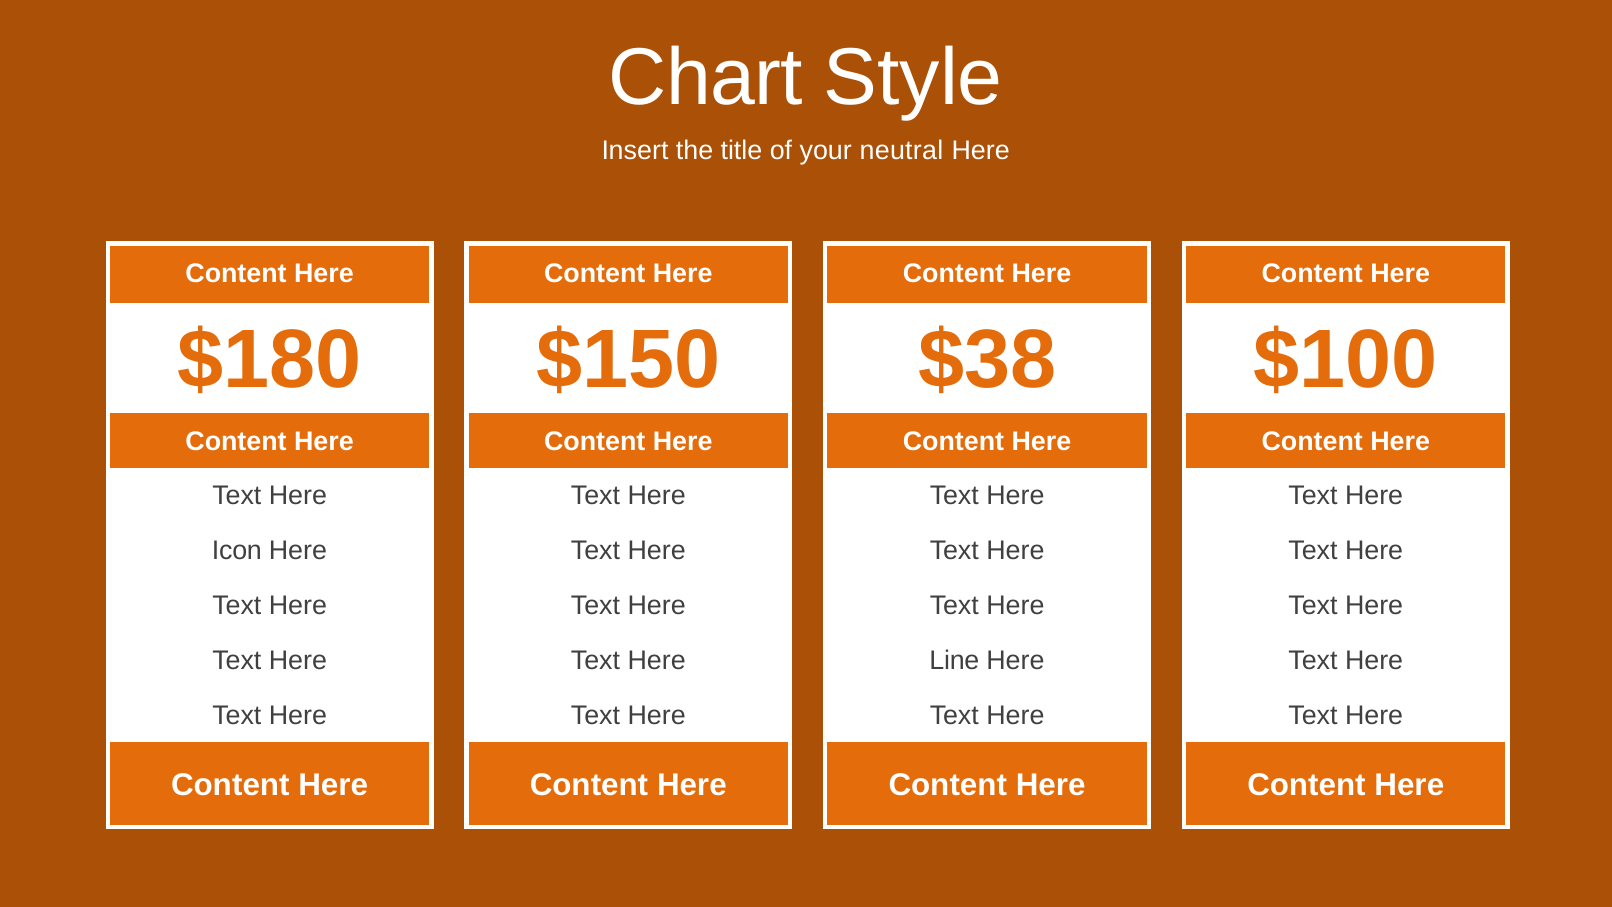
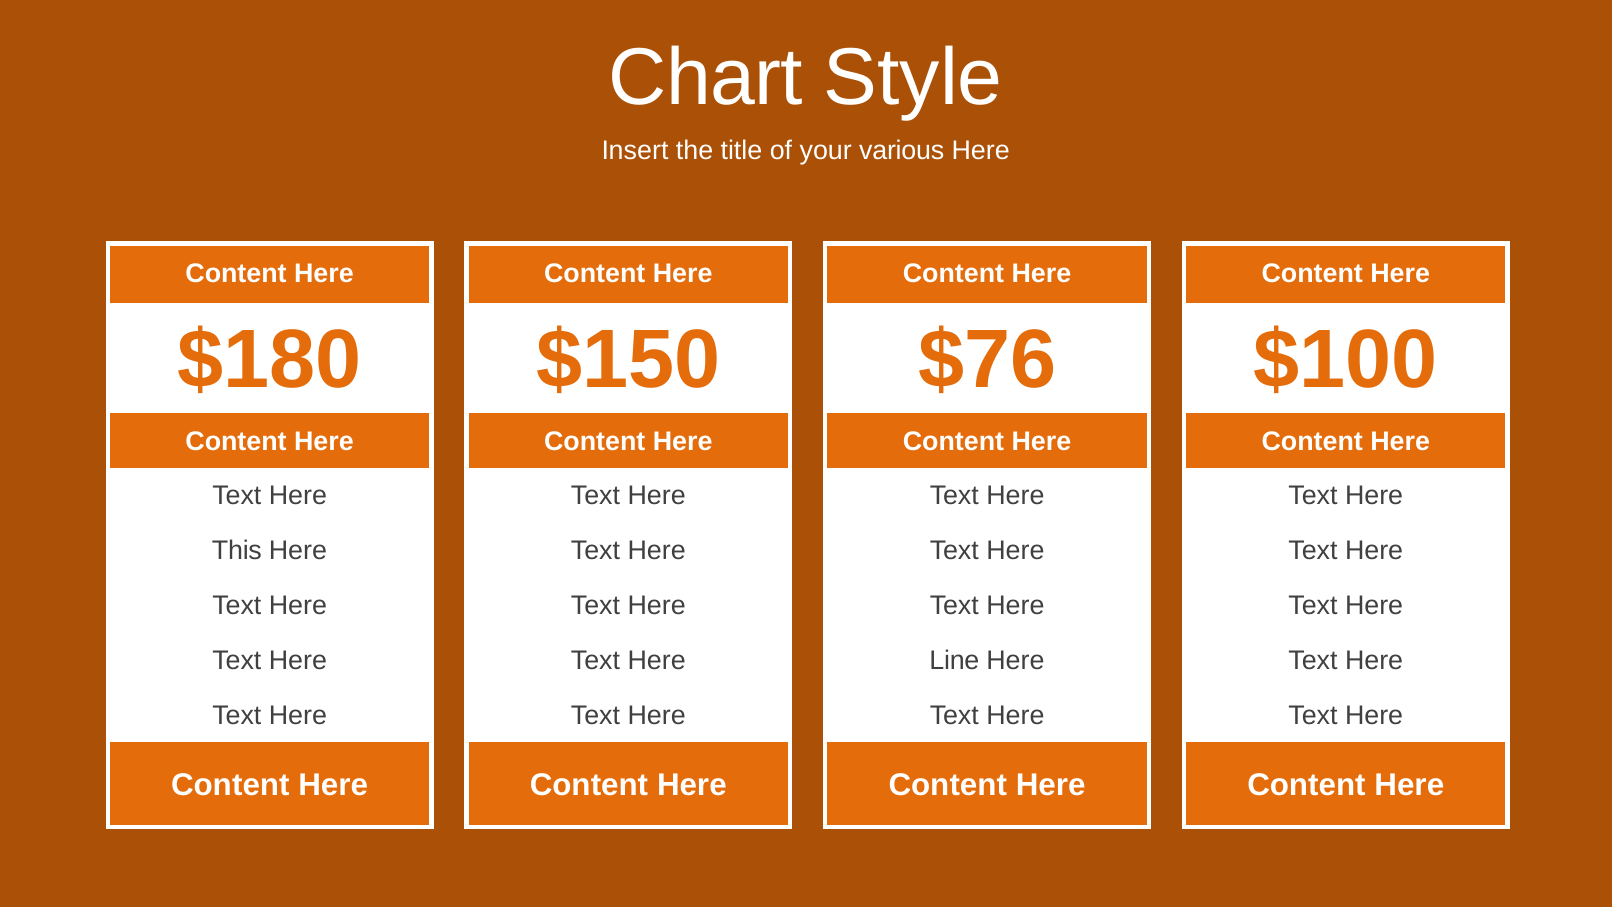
neutral: neutral -> various
$38: $38 -> $76
Icon: Icon -> This
